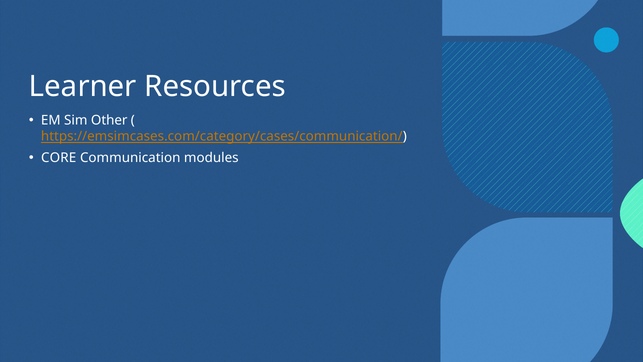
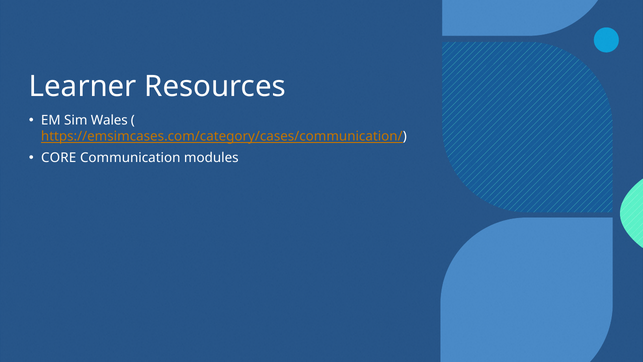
Other: Other -> Wales
